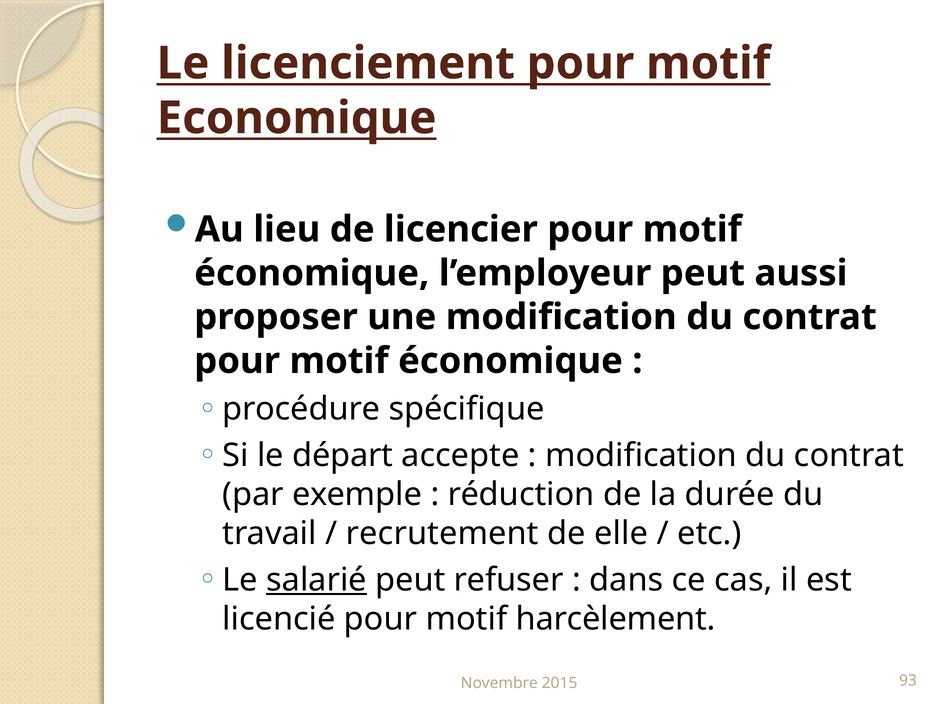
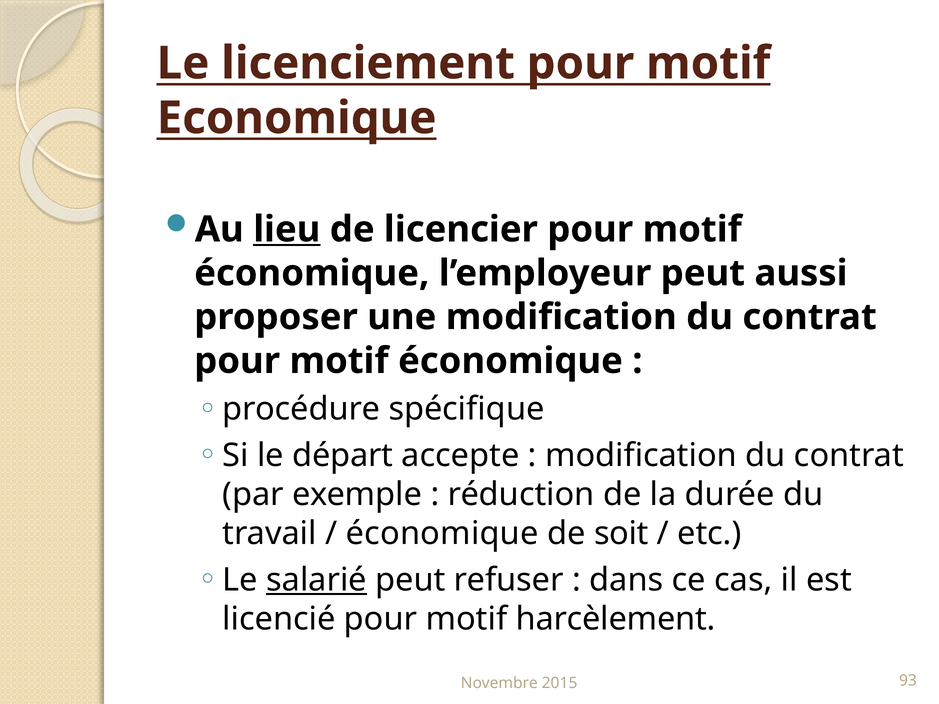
lieu underline: none -> present
recrutement at (442, 534): recrutement -> économique
elle: elle -> soit
